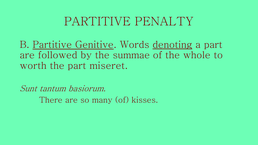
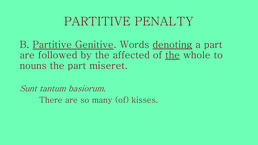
summae: summae -> affected
the at (173, 55) underline: none -> present
worth: worth -> nouns
